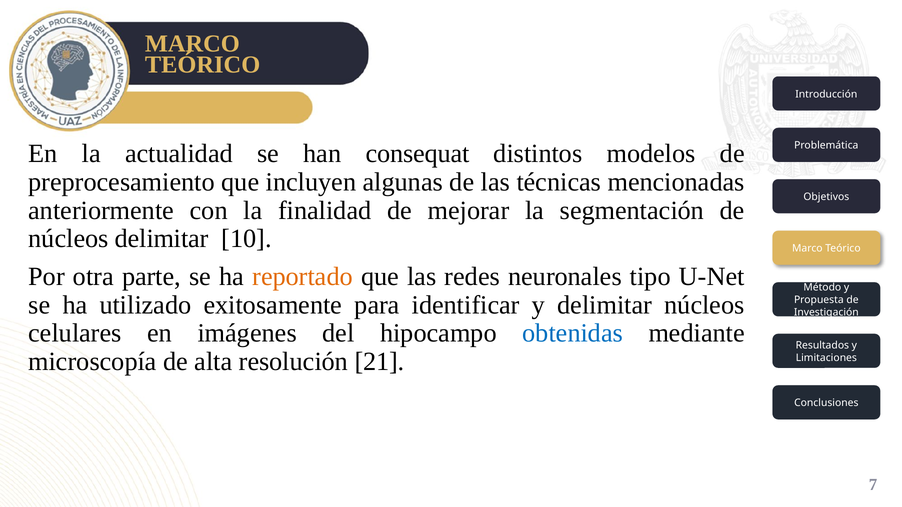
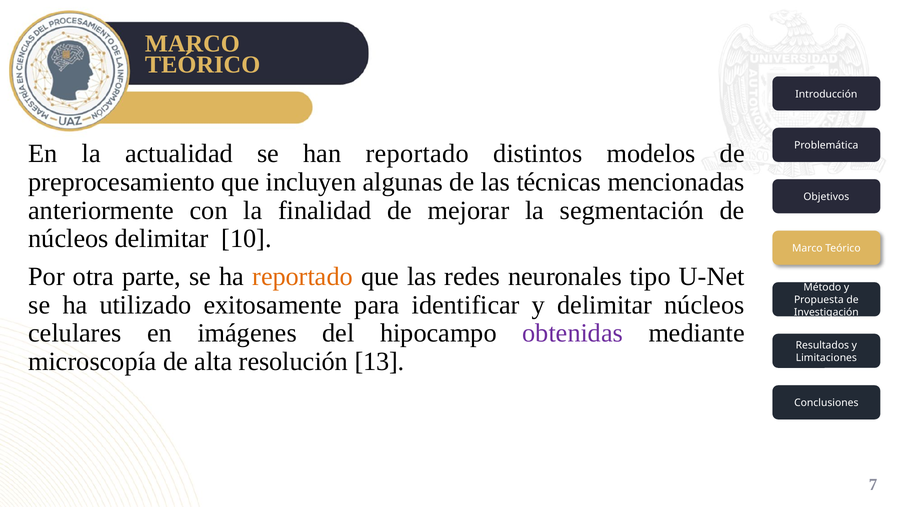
han consequat: consequat -> reportado
obtenidas colour: blue -> purple
21: 21 -> 13
